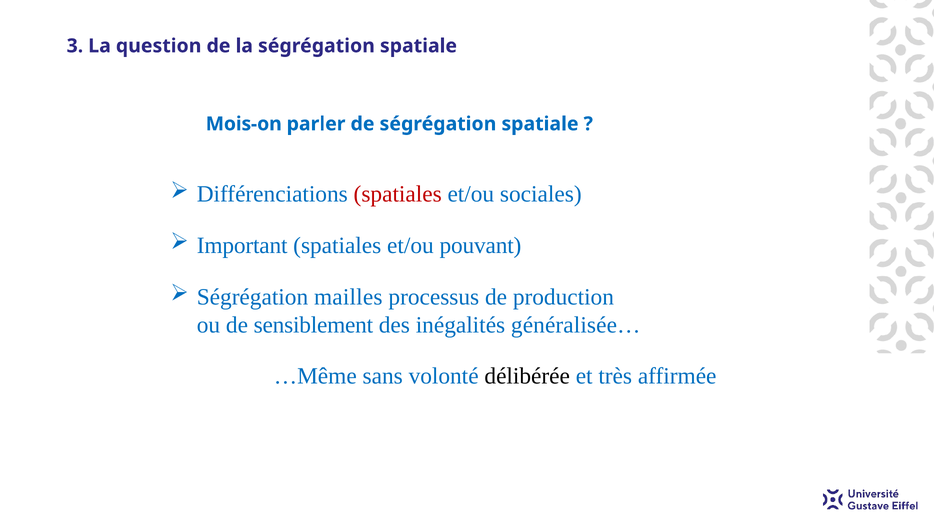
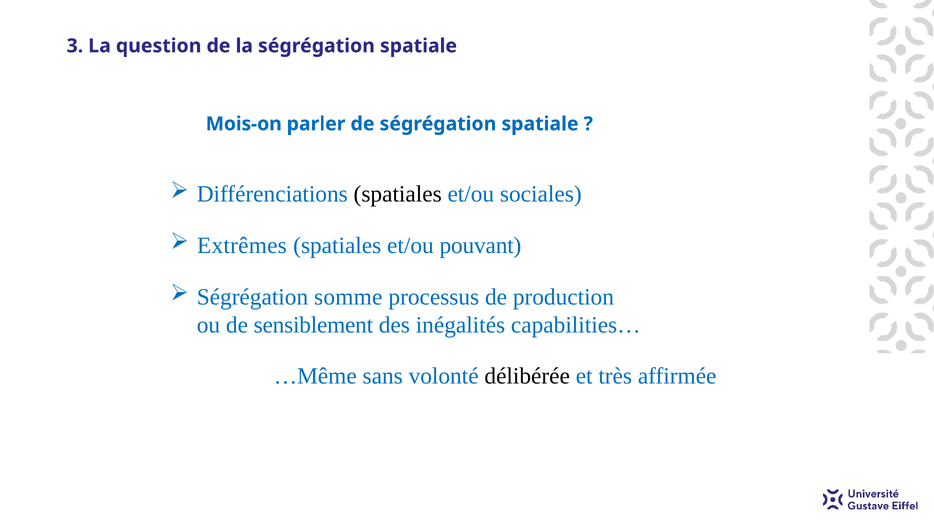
spatiales at (398, 194) colour: red -> black
Important: Important -> Extrêmes
mailles: mailles -> somme
généralisée…: généralisée… -> capabilities…
